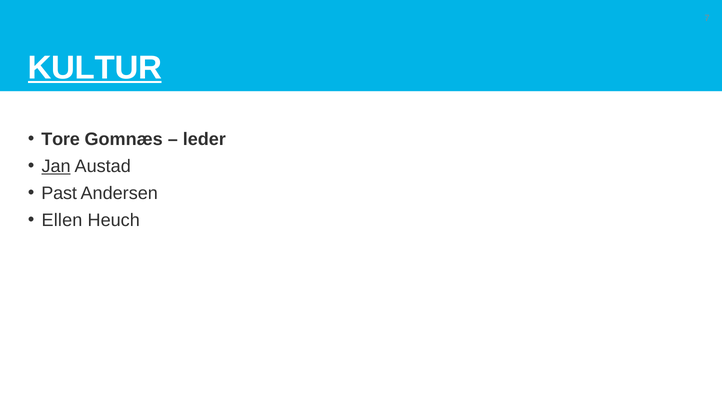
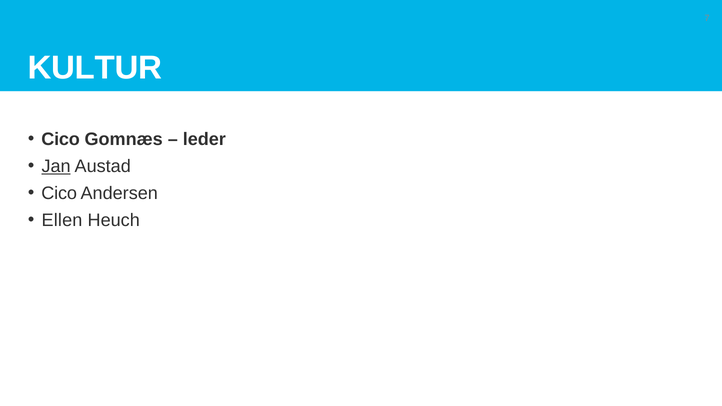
KULTUR underline: present -> none
Tore at (61, 139): Tore -> Cico
Past at (59, 193): Past -> Cico
